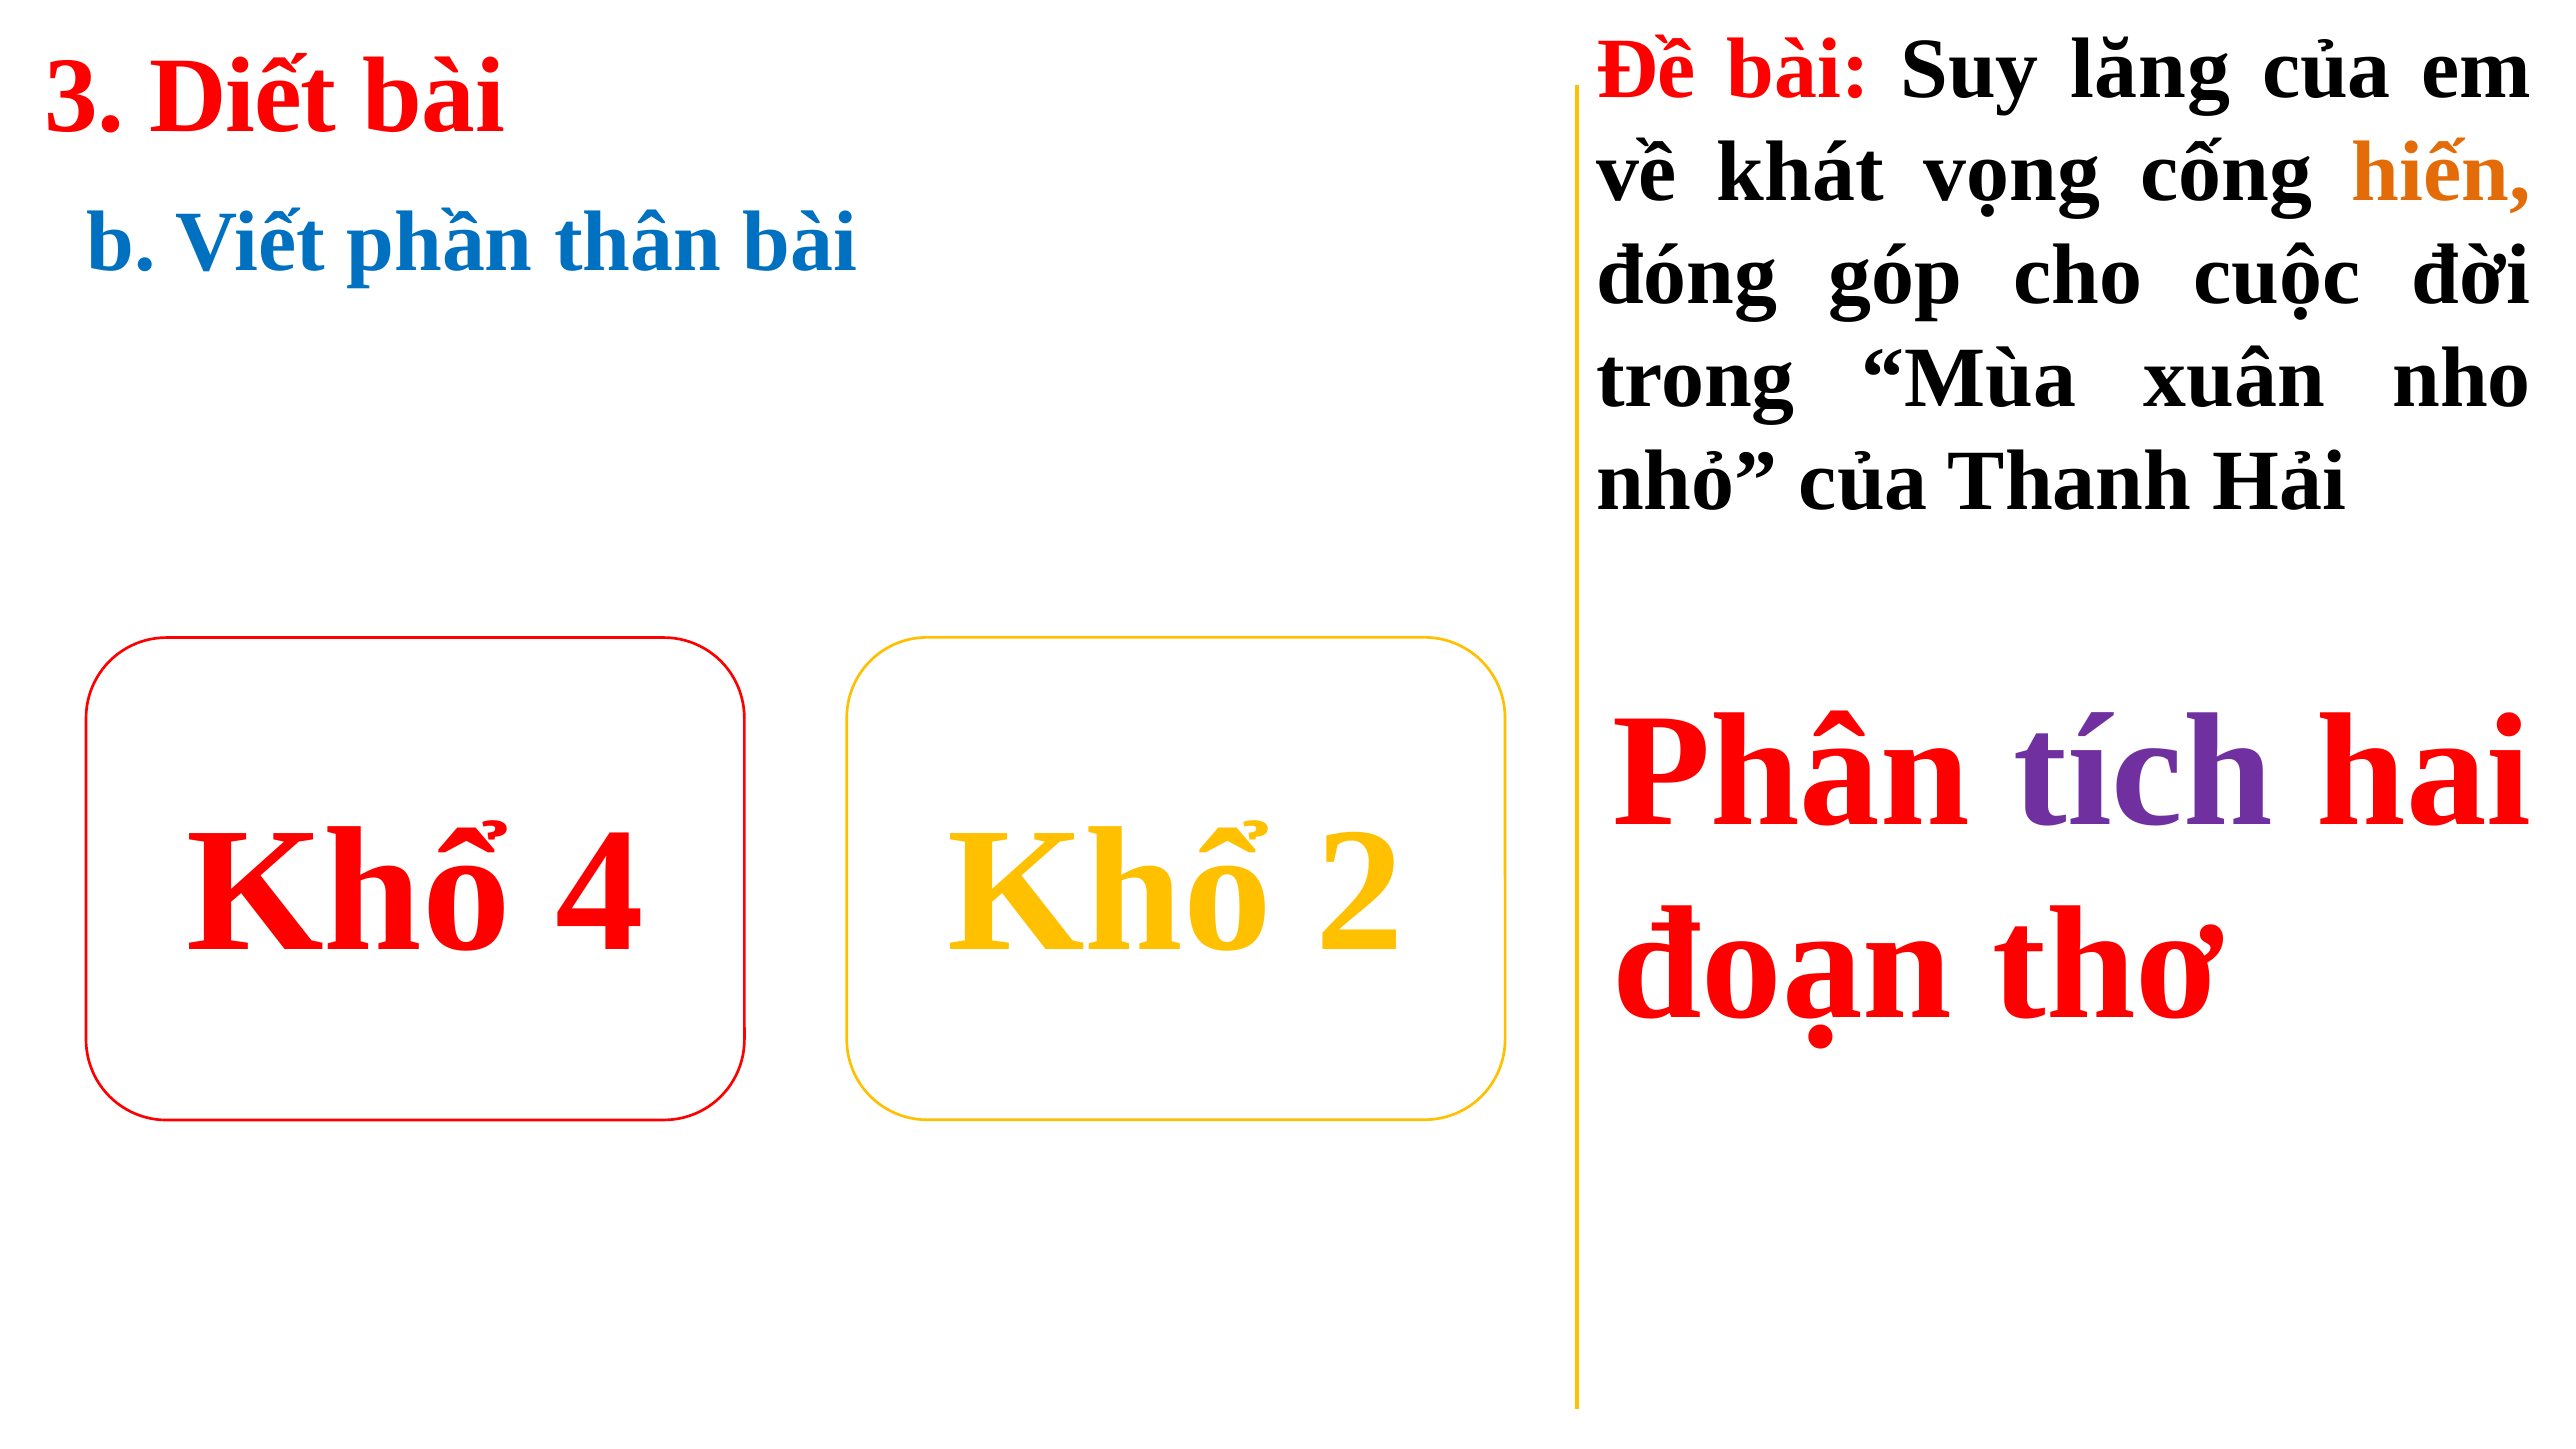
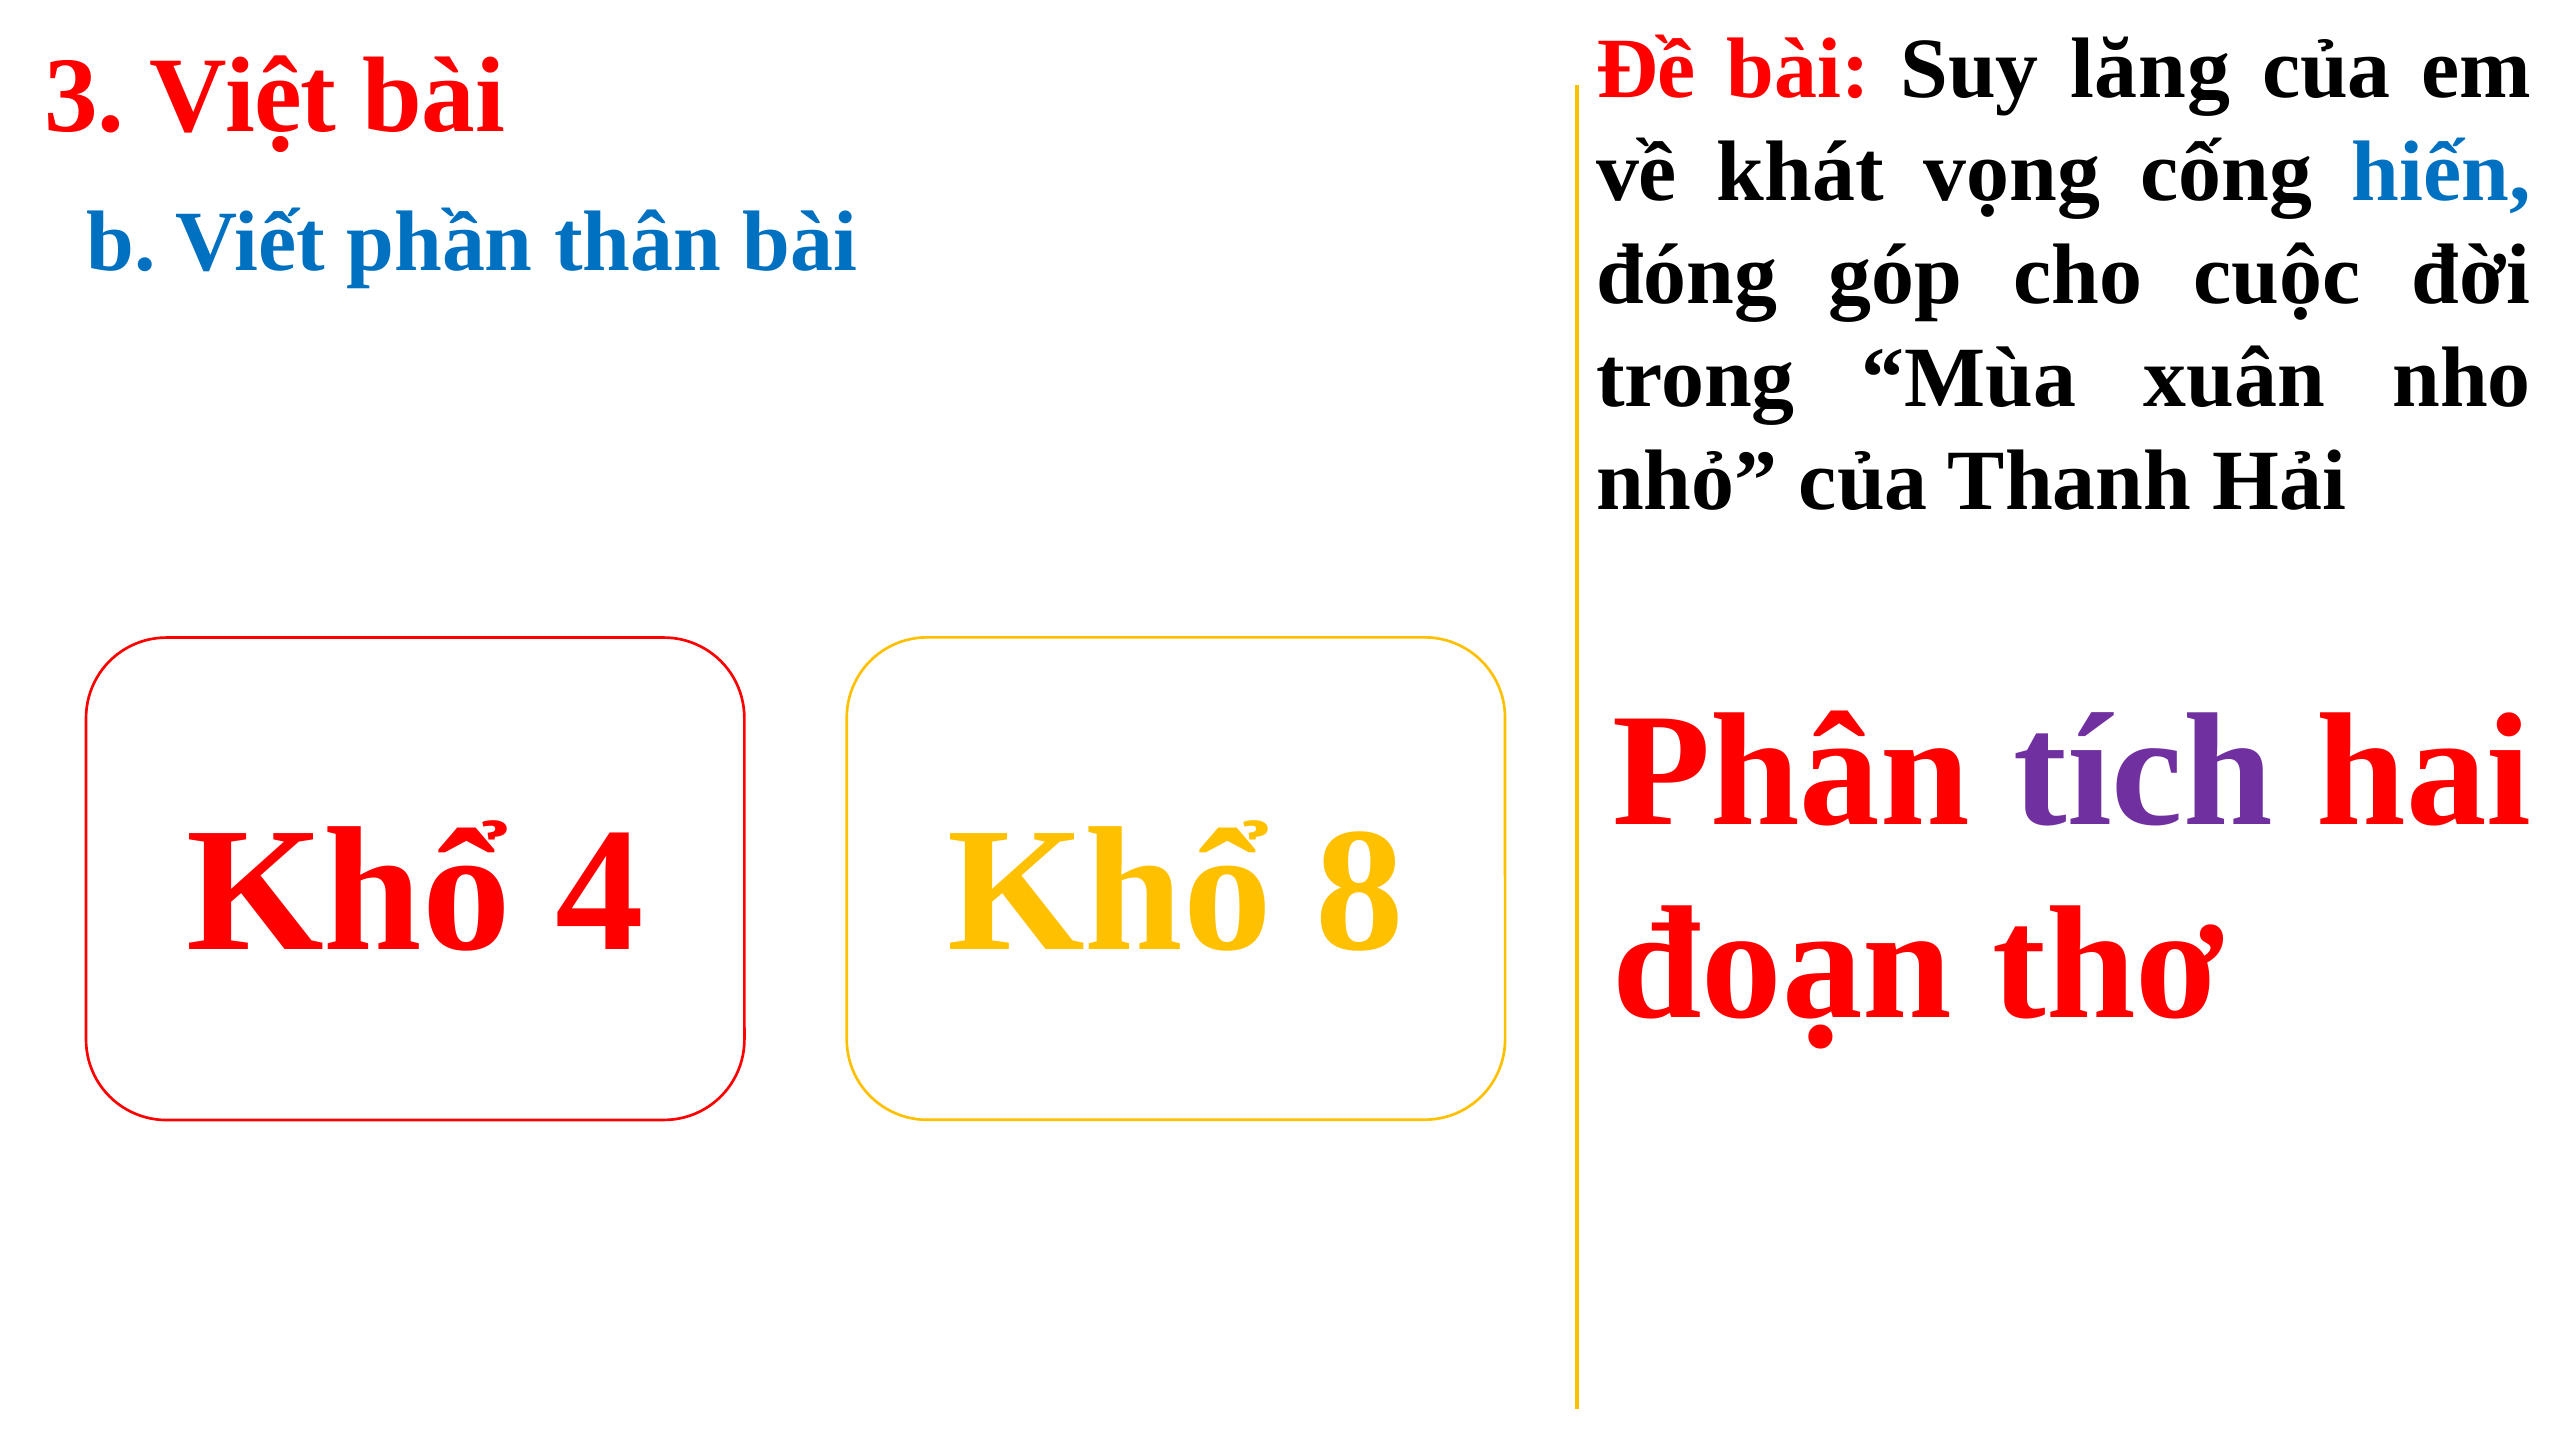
Diết: Diết -> Việt
hiến colour: orange -> blue
Khổ 2: 2 -> 8
